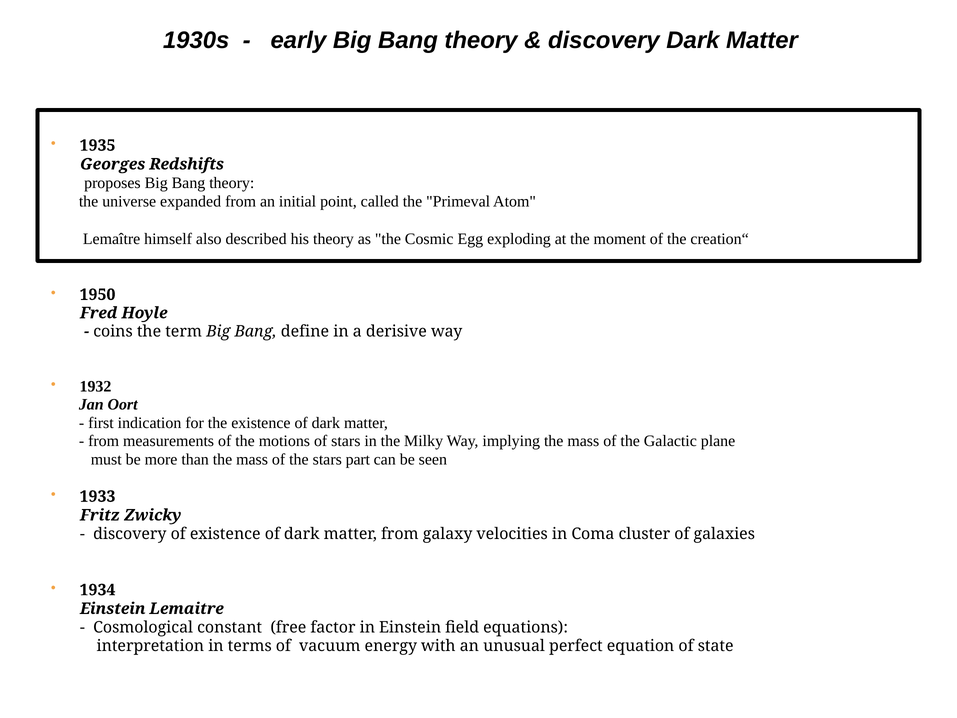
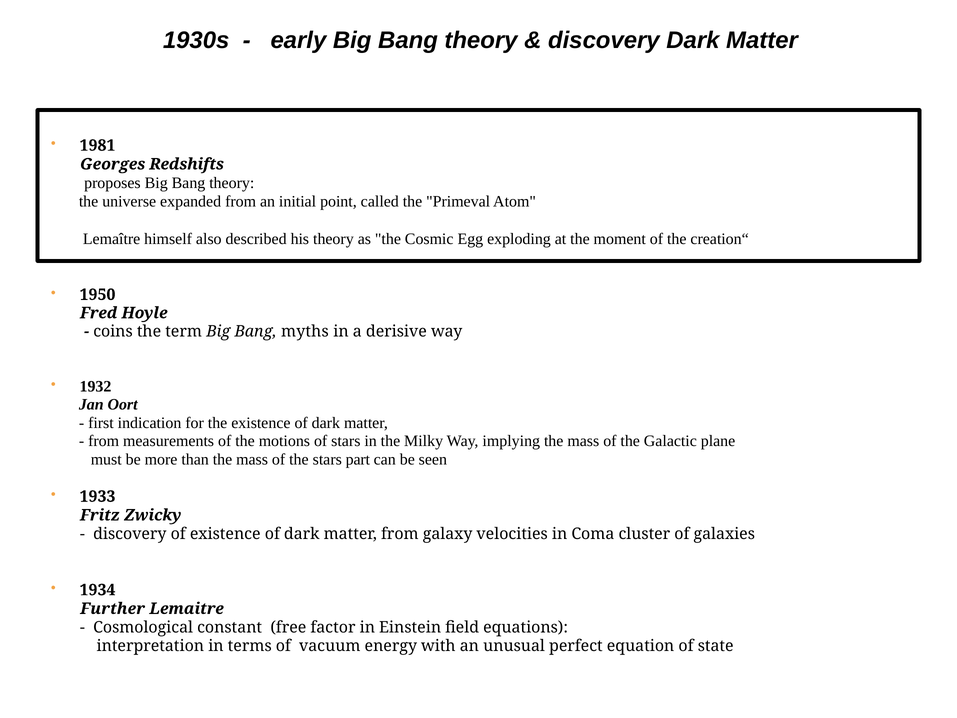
1935: 1935 -> 1981
define: define -> myths
Einstein at (113, 608): Einstein -> Further
